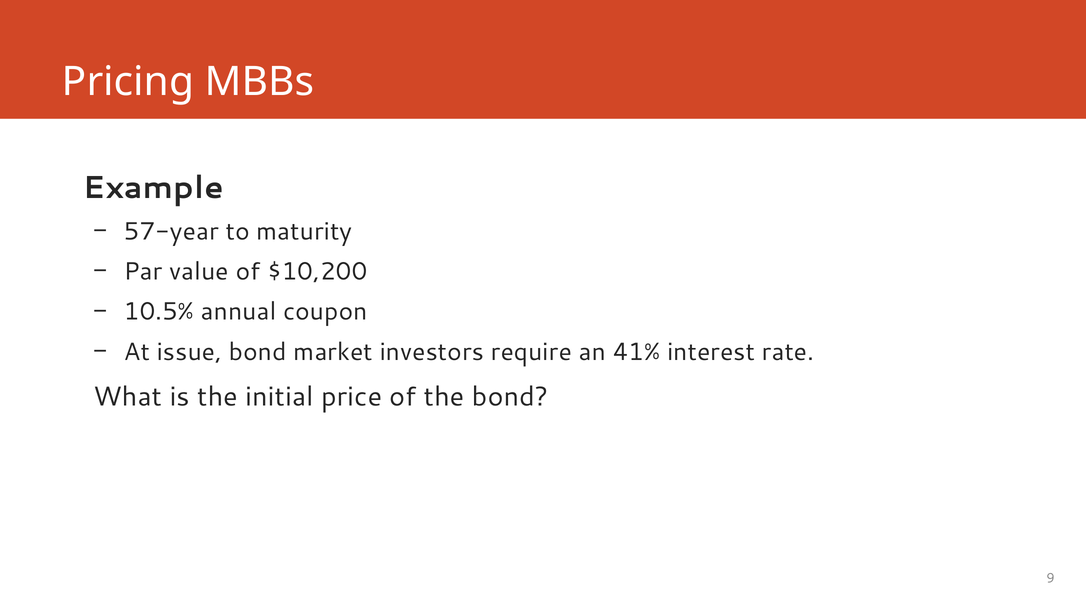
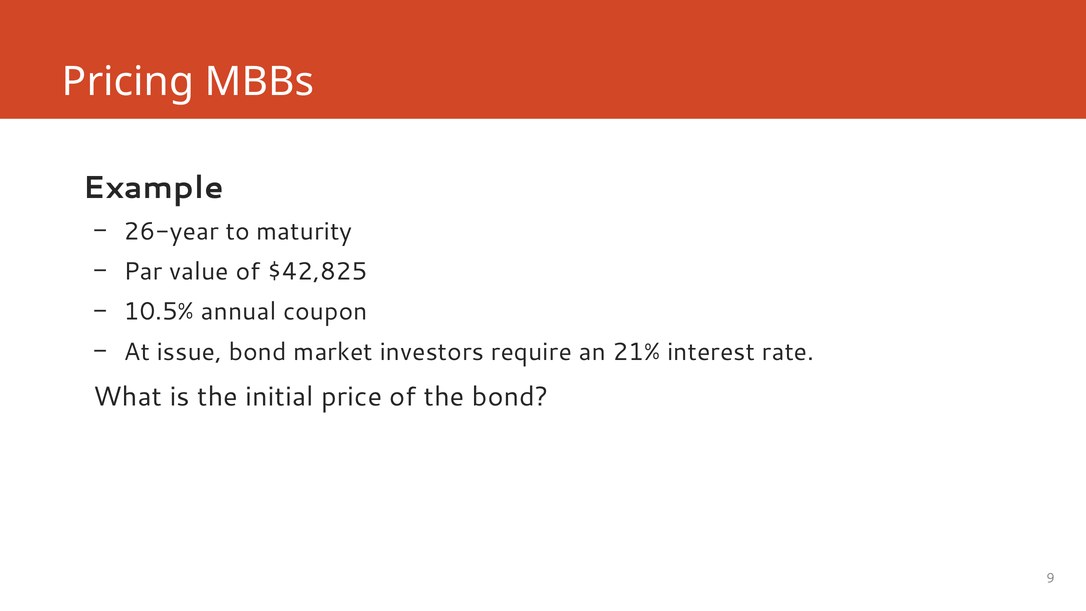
57-year: 57-year -> 26-year
$10,200: $10,200 -> $42,825
41%: 41% -> 21%
